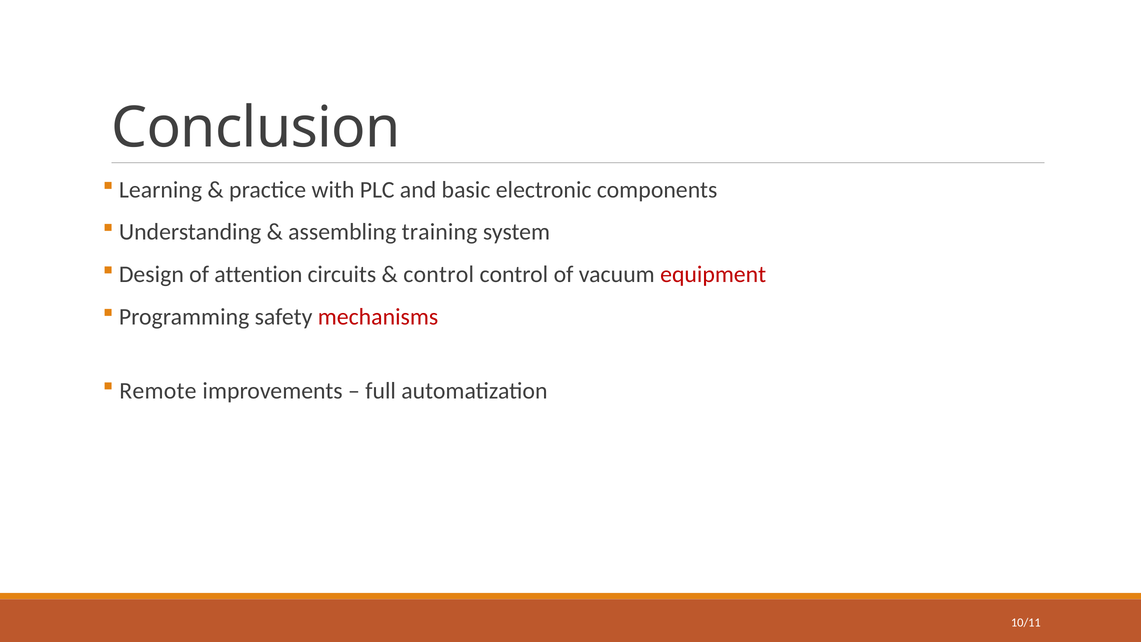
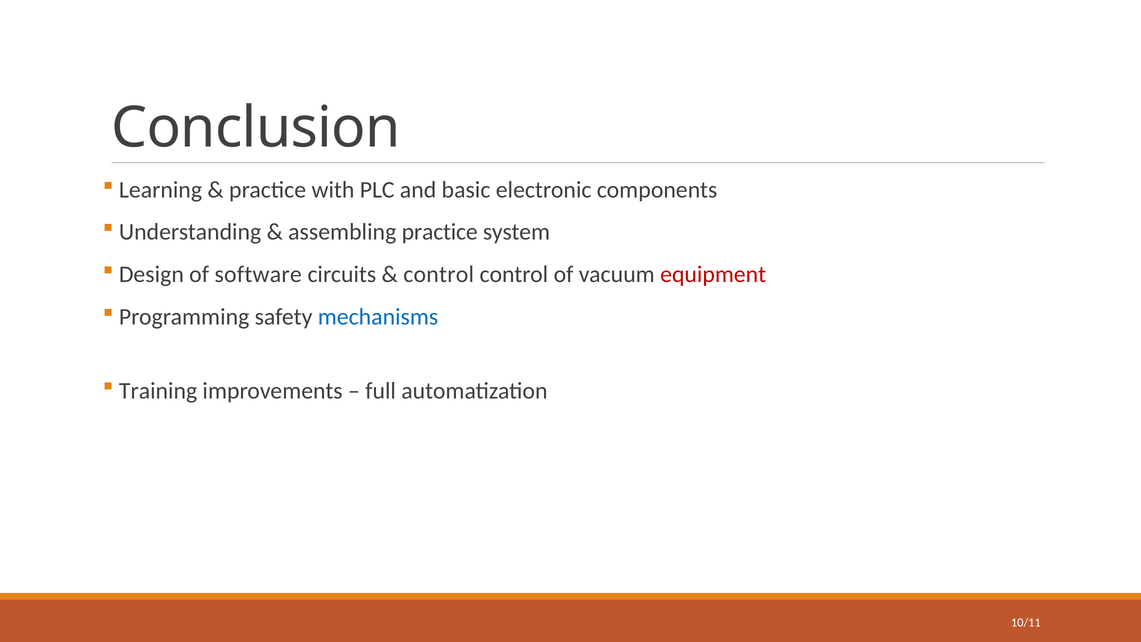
assembling training: training -> practice
attention: attention -> software
mechanisms colour: red -> blue
Remote: Remote -> Training
